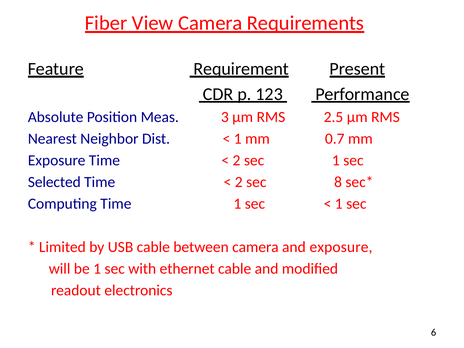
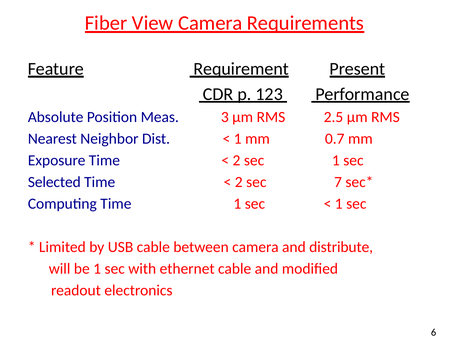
8: 8 -> 7
and exposure: exposure -> distribute
